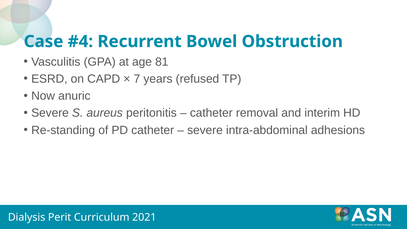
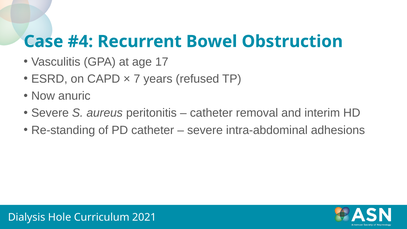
81: 81 -> 17
Perit: Perit -> Hole
